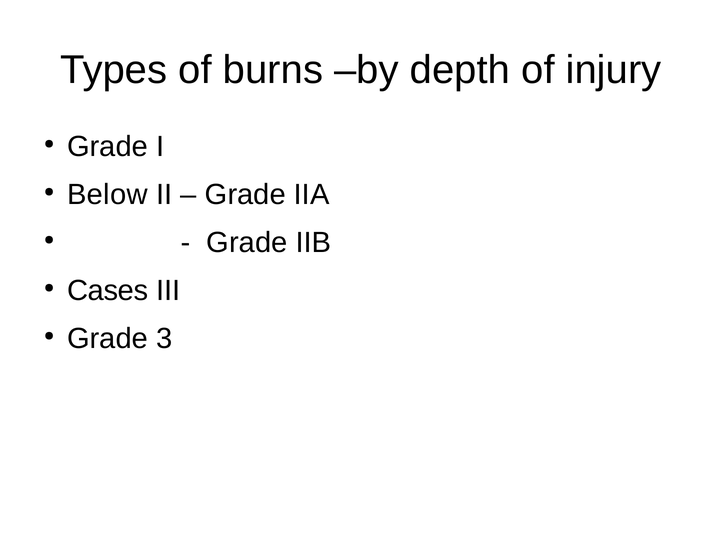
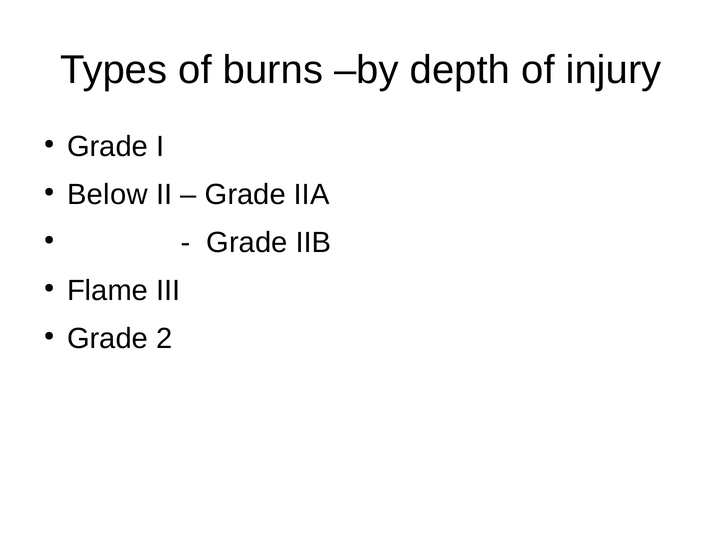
Cases: Cases -> Flame
3: 3 -> 2
